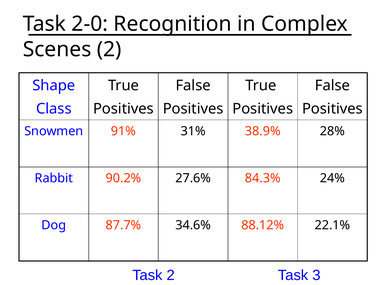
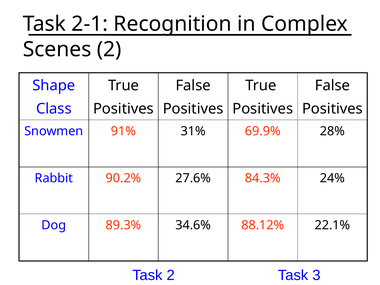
2-0: 2-0 -> 2-1
38.9%: 38.9% -> 69.9%
87.7%: 87.7% -> 89.3%
